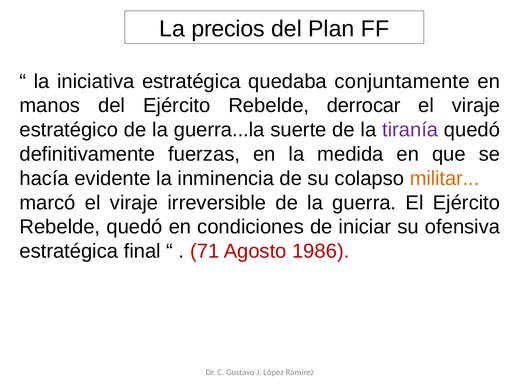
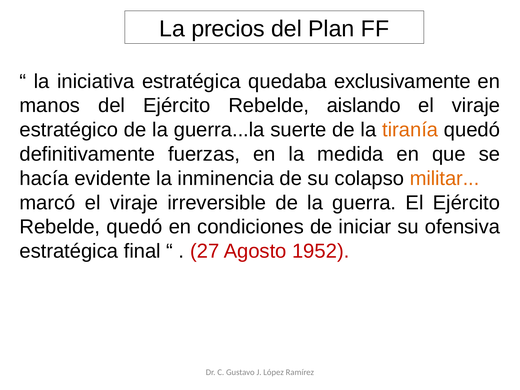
conjuntamente: conjuntamente -> exclusivamente
derrocar: derrocar -> aislando
tiranía colour: purple -> orange
71: 71 -> 27
1986: 1986 -> 1952
